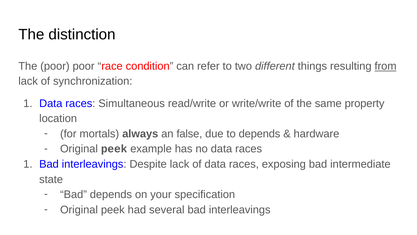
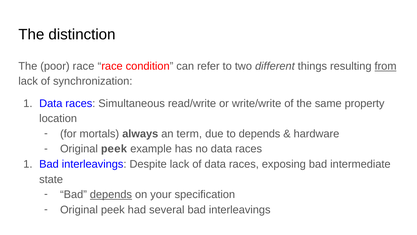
poor poor: poor -> race
false: false -> term
depends at (111, 194) underline: none -> present
